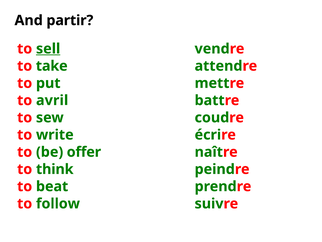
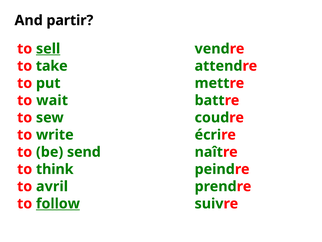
avril: avril -> wait
offer: offer -> send
beat: beat -> avril
follow underline: none -> present
